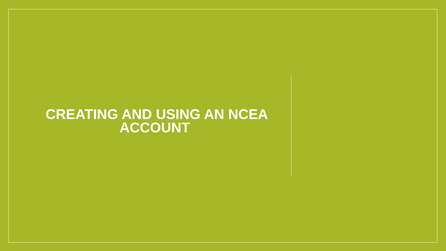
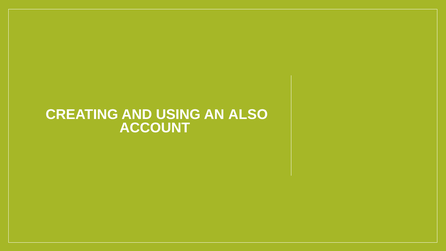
NCEA: NCEA -> ALSO
